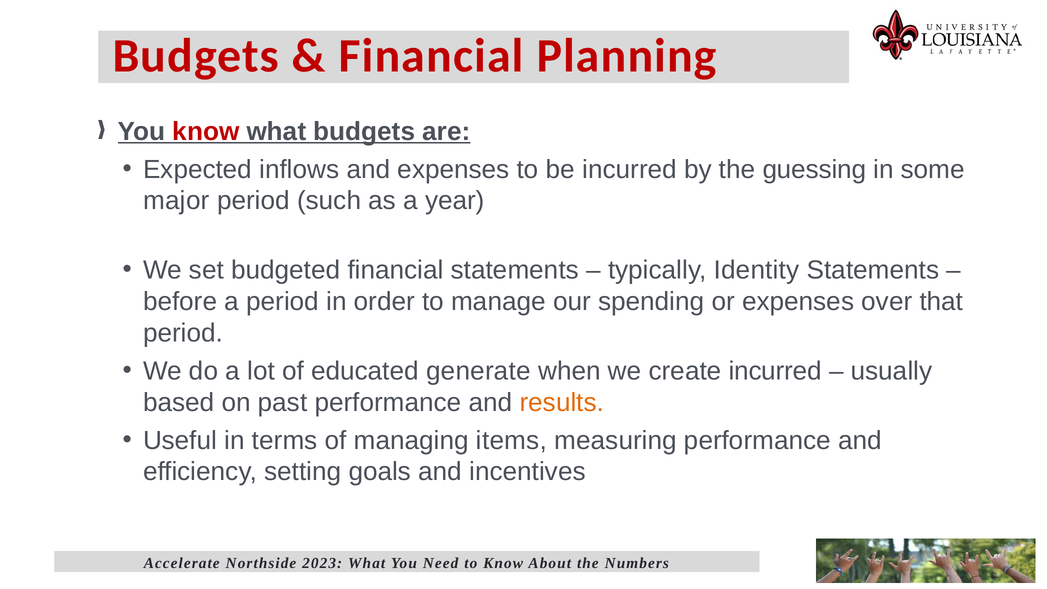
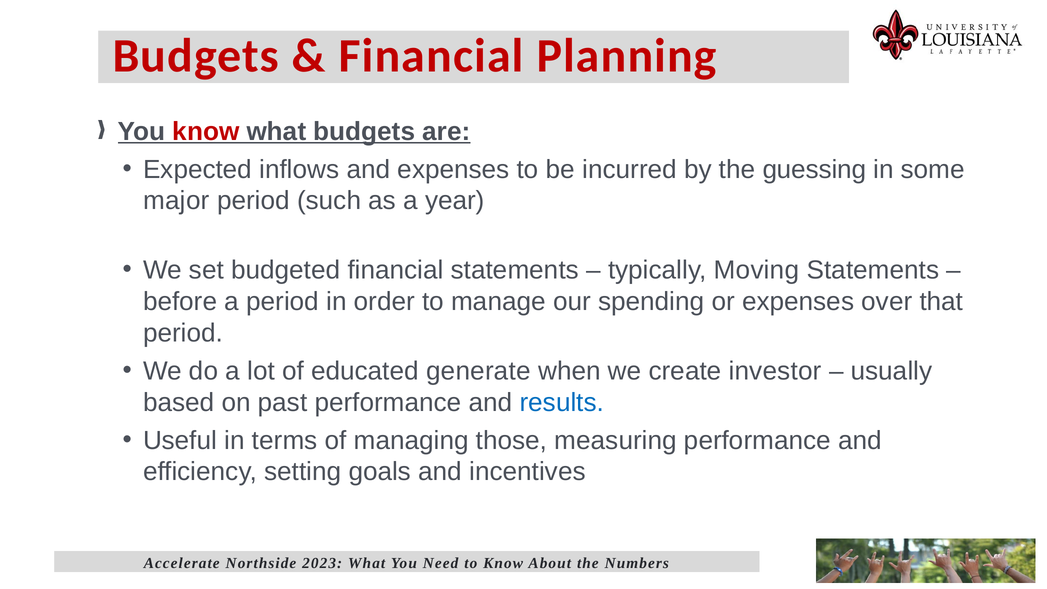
Identity: Identity -> Moving
create incurred: incurred -> investor
results colour: orange -> blue
items: items -> those
